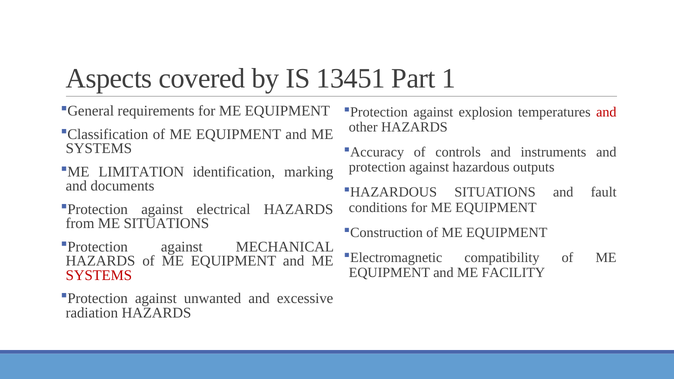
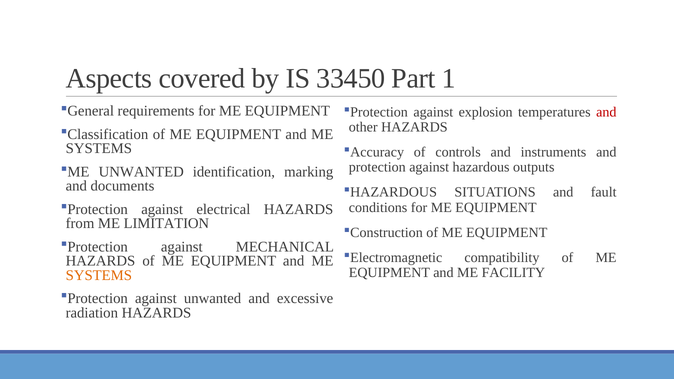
13451: 13451 -> 33450
LIMITATION at (141, 172): LIMITATION -> UNWANTED
ME SITUATIONS: SITUATIONS -> LIMITATION
SYSTEMS at (99, 275) colour: red -> orange
